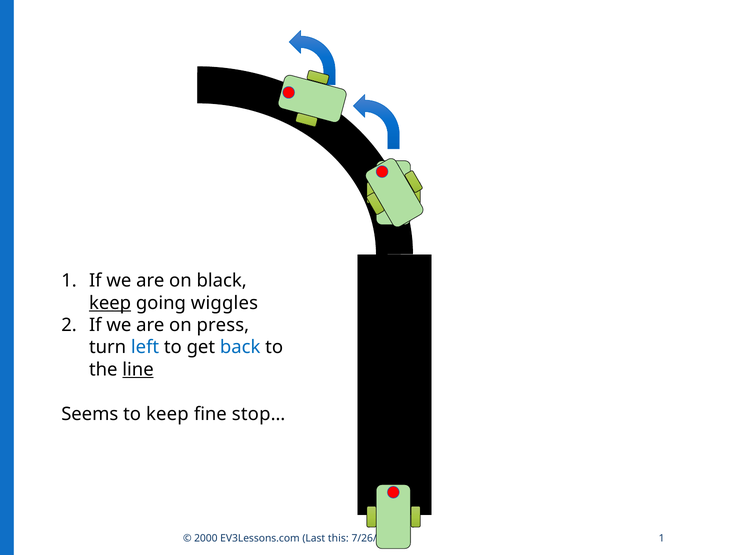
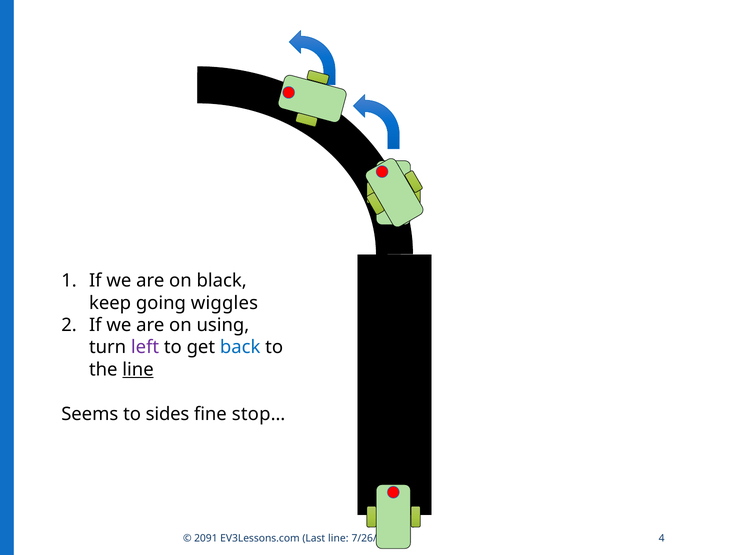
keep at (110, 303) underline: present -> none
press: press -> using
left colour: blue -> purple
to keep: keep -> sides
2000: 2000 -> 2091
Last this: this -> line
1 at (662, 539): 1 -> 4
